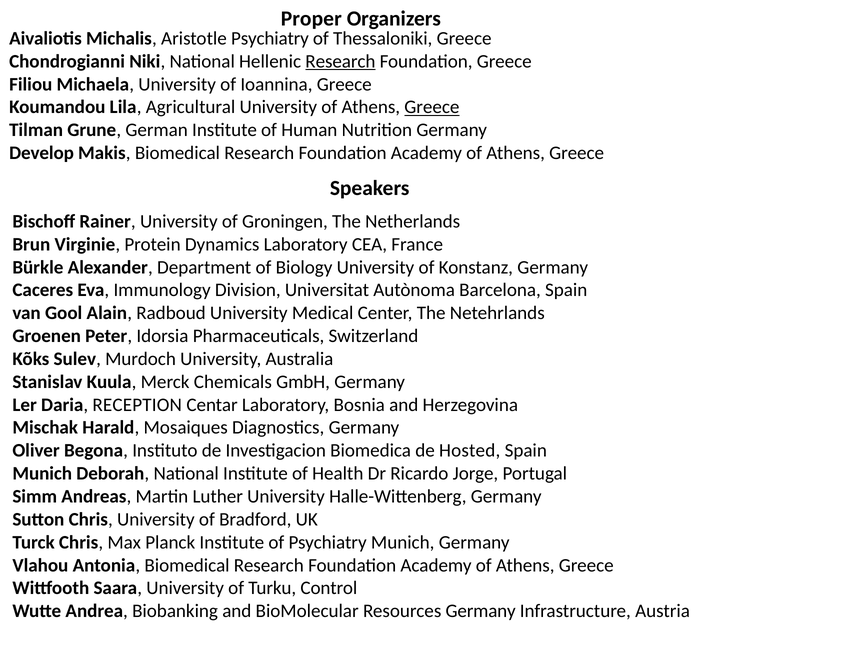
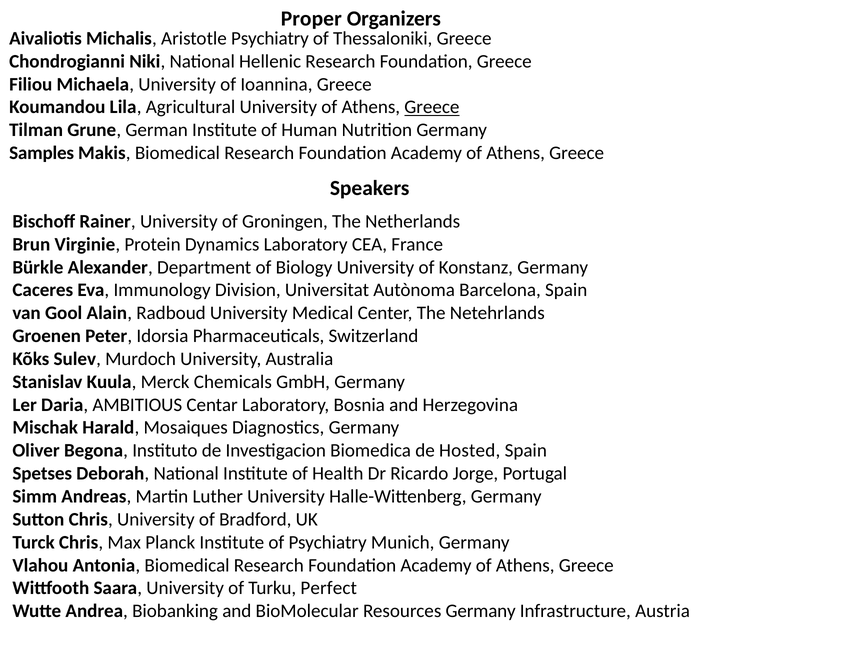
Research at (340, 61) underline: present -> none
Develop: Develop -> Samples
RECEPTION: RECEPTION -> AMBITIOUS
Munich at (42, 474): Munich -> Spetses
Control: Control -> Perfect
